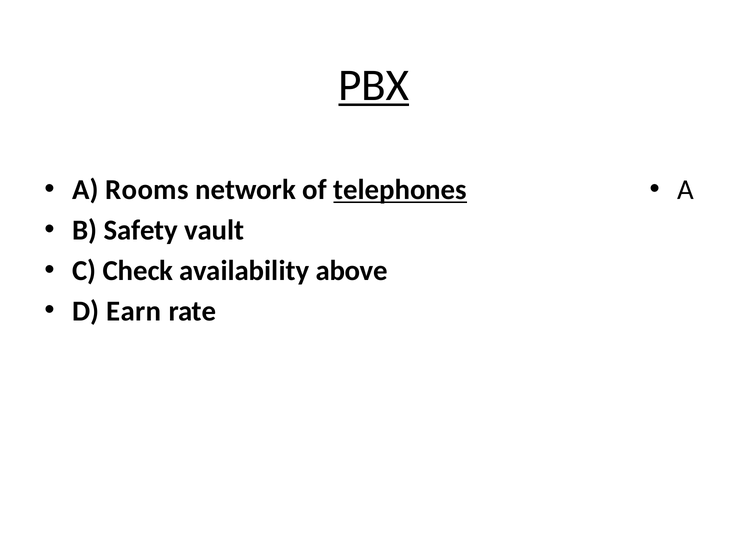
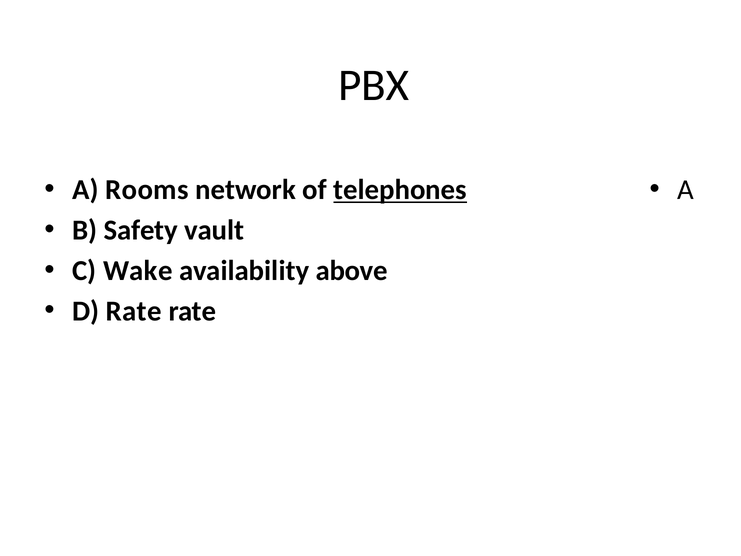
PBX underline: present -> none
Check: Check -> Wake
D Earn: Earn -> Rate
